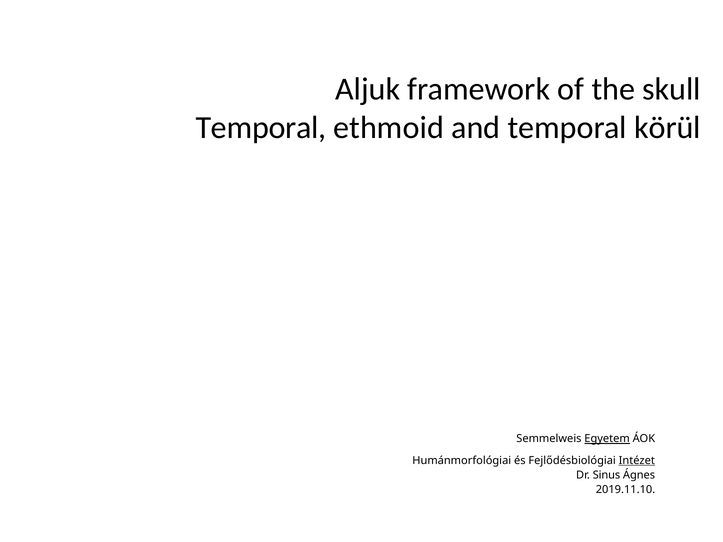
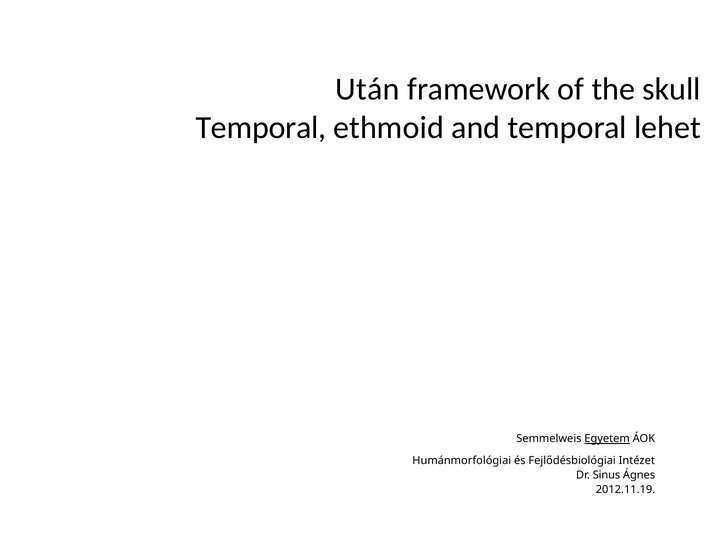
Aljuk: Aljuk -> Után
körül: körül -> lehet
Intézet underline: present -> none
2019.11.10: 2019.11.10 -> 2012.11.19
